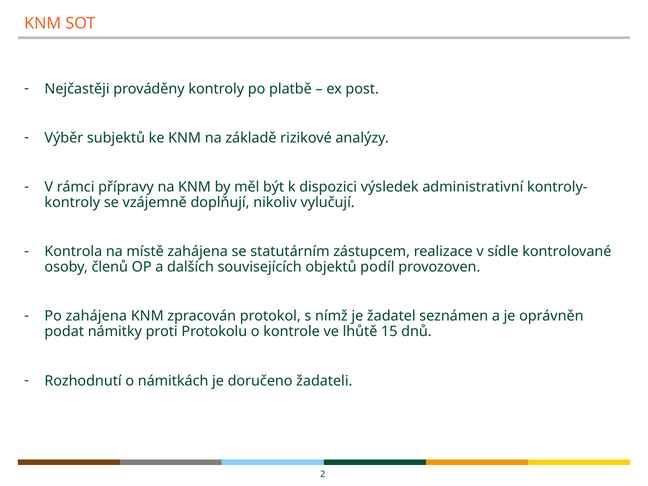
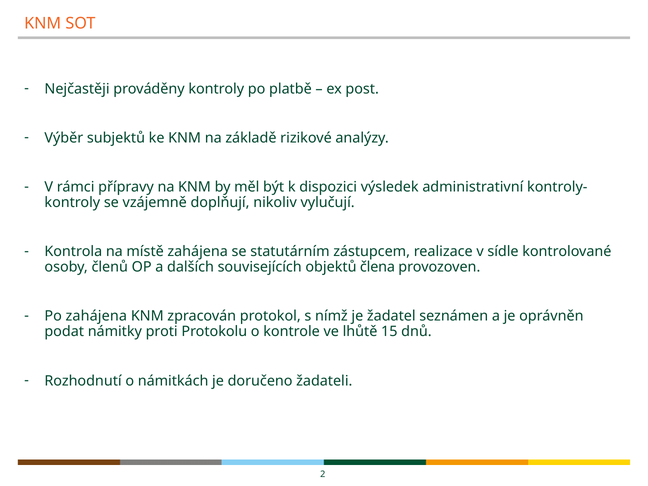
podíl: podíl -> člena
